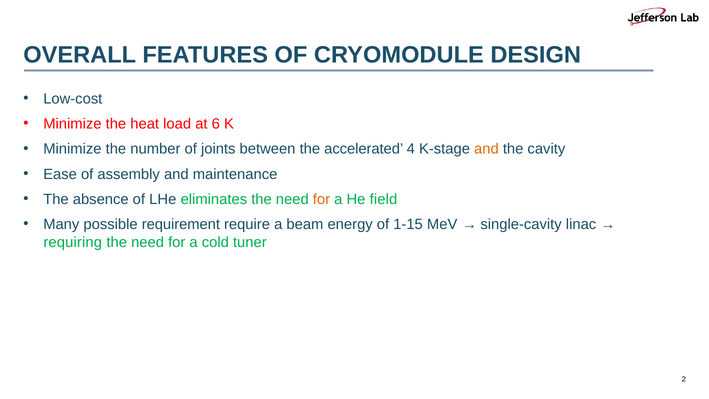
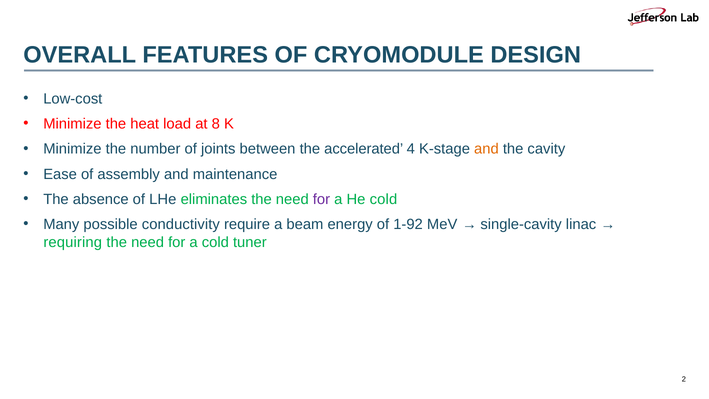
6: 6 -> 8
for at (321, 199) colour: orange -> purple
He field: field -> cold
requirement: requirement -> conductivity
1-15: 1-15 -> 1-92
